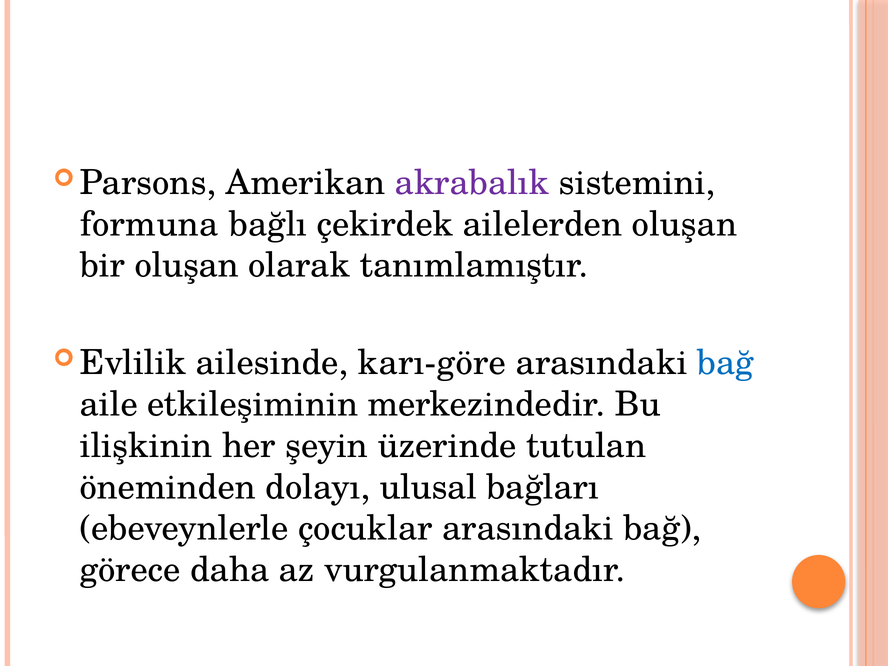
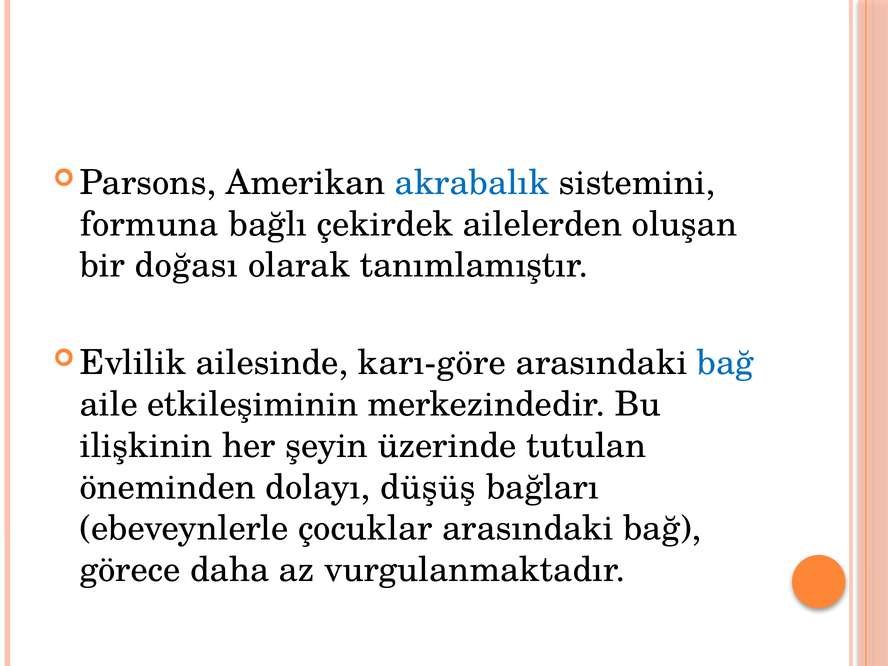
akrabalık colour: purple -> blue
bir oluşan: oluşan -> doğası
ulusal: ulusal -> düşüş
